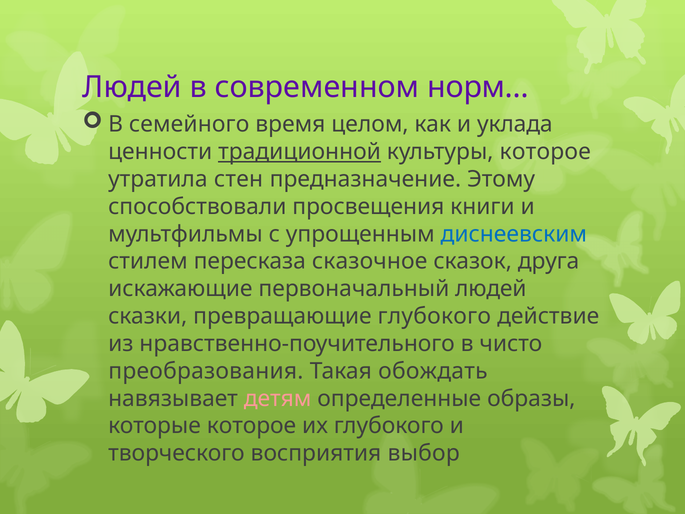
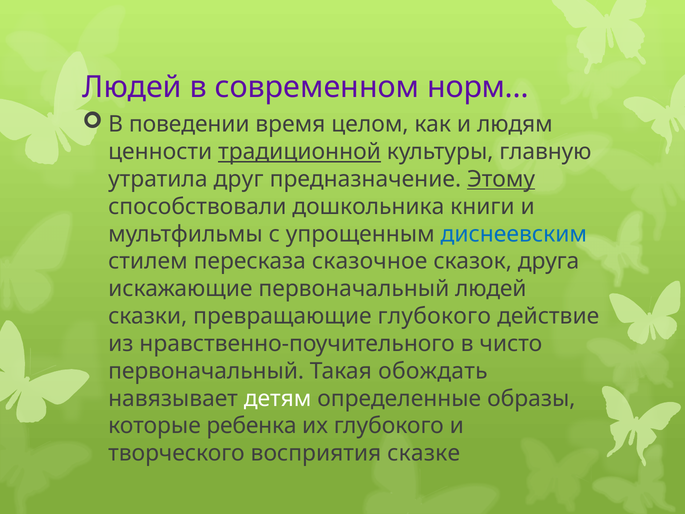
семейного: семейного -> поведении
уклада: уклада -> людям
культуры которое: которое -> главную
стен: стен -> друг
Этому underline: none -> present
просвещения: просвещения -> дошкольника
преобразования at (206, 371): преобразования -> первоначальный
детям colour: pink -> white
которые которое: которое -> ребенка
выбор: выбор -> сказке
